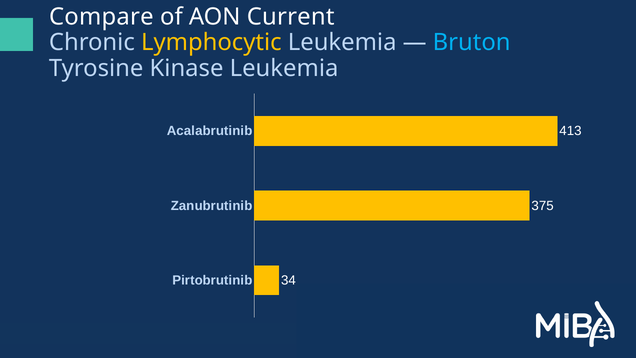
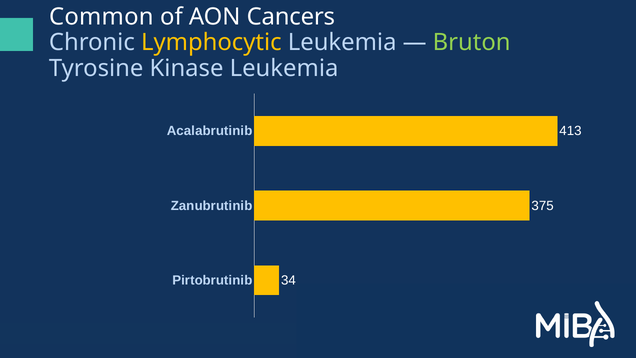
Compare: Compare -> Common
Current: Current -> Cancers
Bruton colour: light blue -> light green
